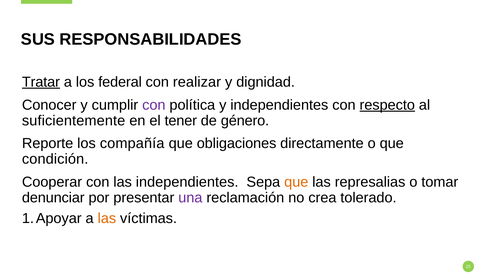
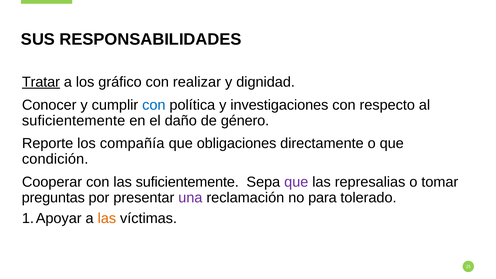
federal: federal -> gráfico
con at (154, 105) colour: purple -> blue
y independientes: independientes -> investigaciones
respecto underline: present -> none
tener: tener -> daño
las independientes: independientes -> suficientemente
que at (296, 182) colour: orange -> purple
denunciar: denunciar -> preguntas
crea: crea -> para
